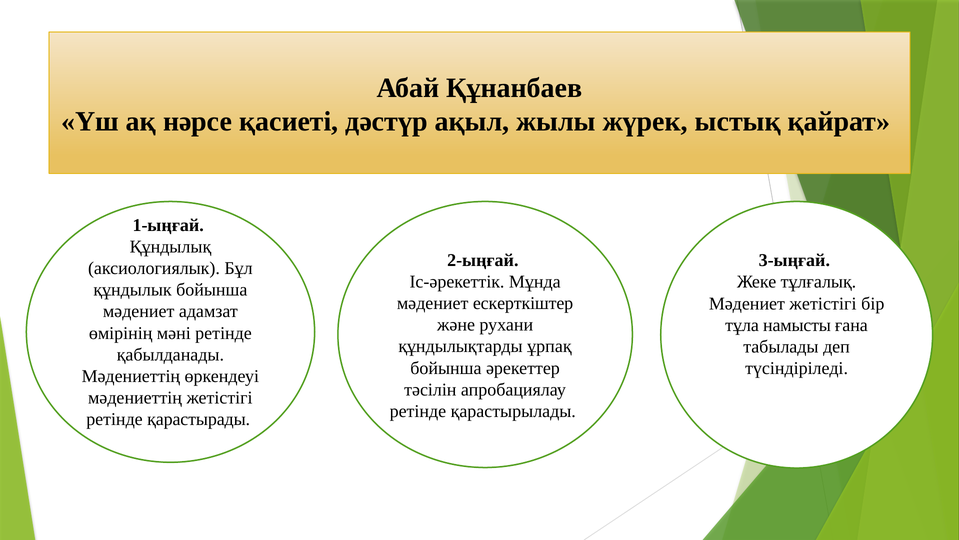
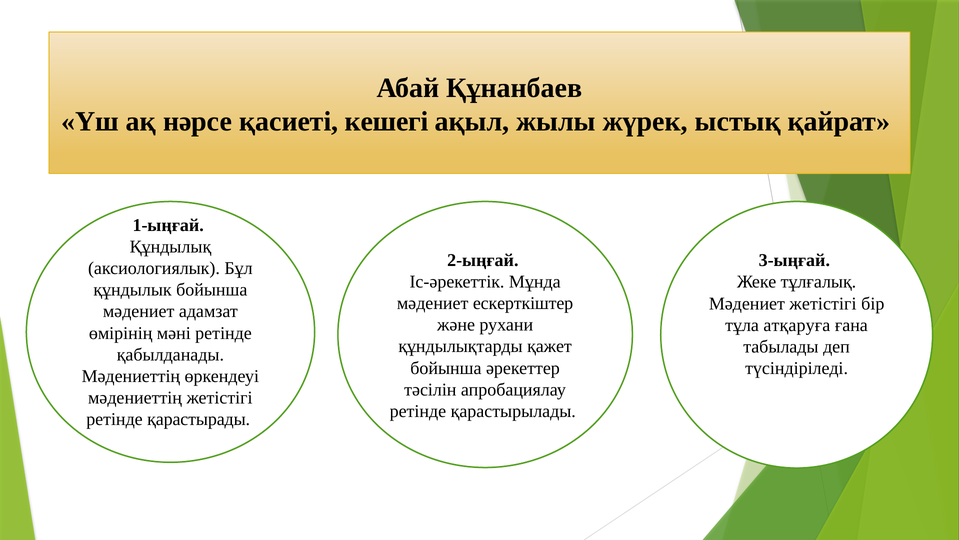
дәстүр: дәстүр -> кешегі
намысты: намысты -> атқаруға
ұрпақ: ұрпақ -> қажет
